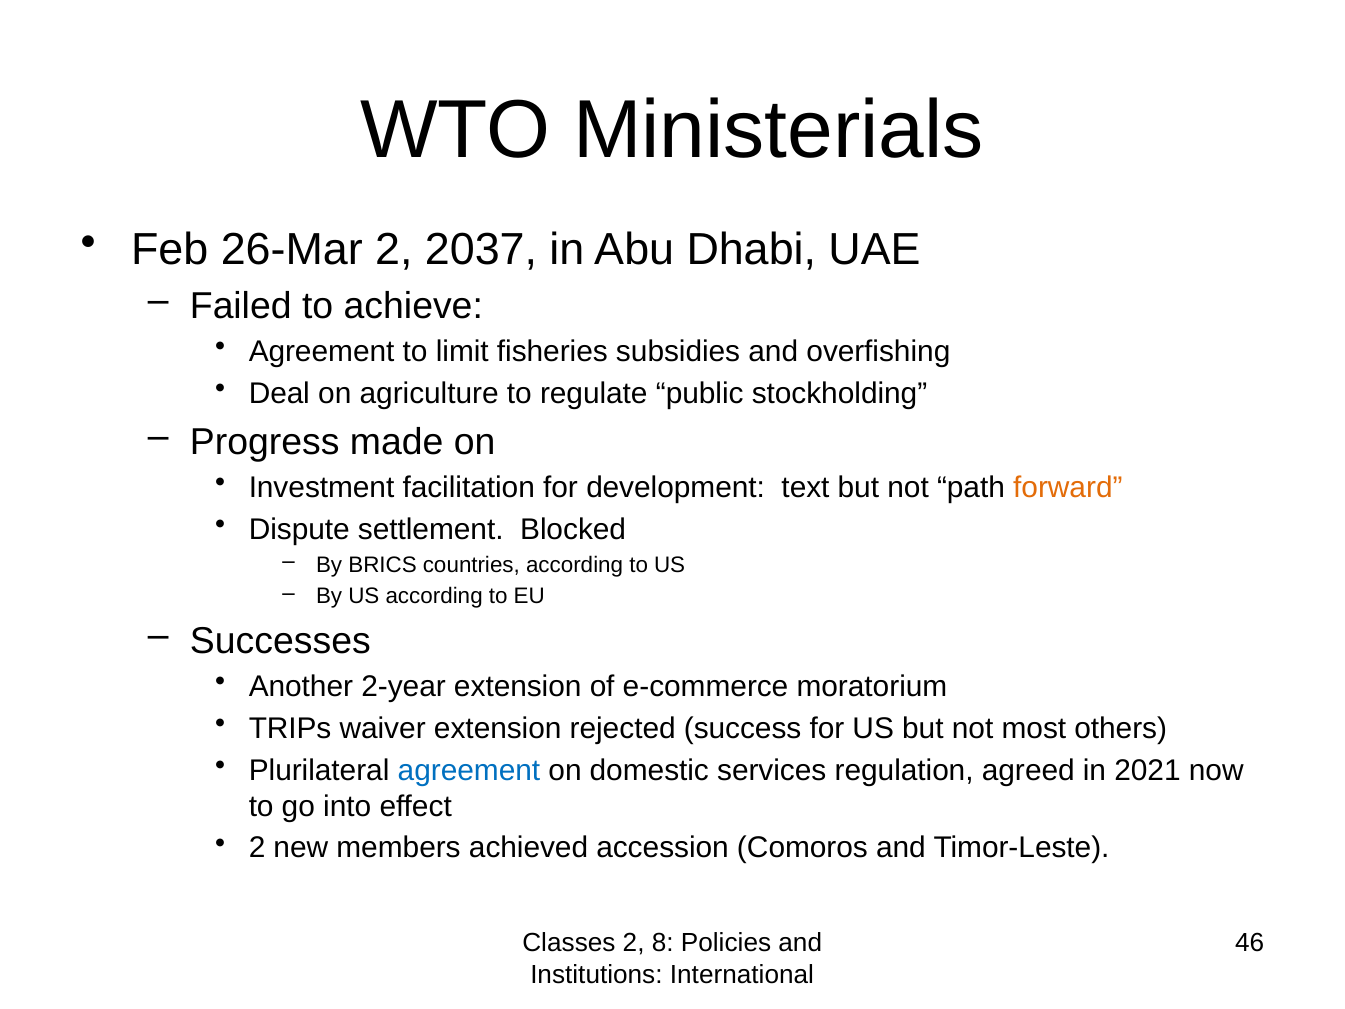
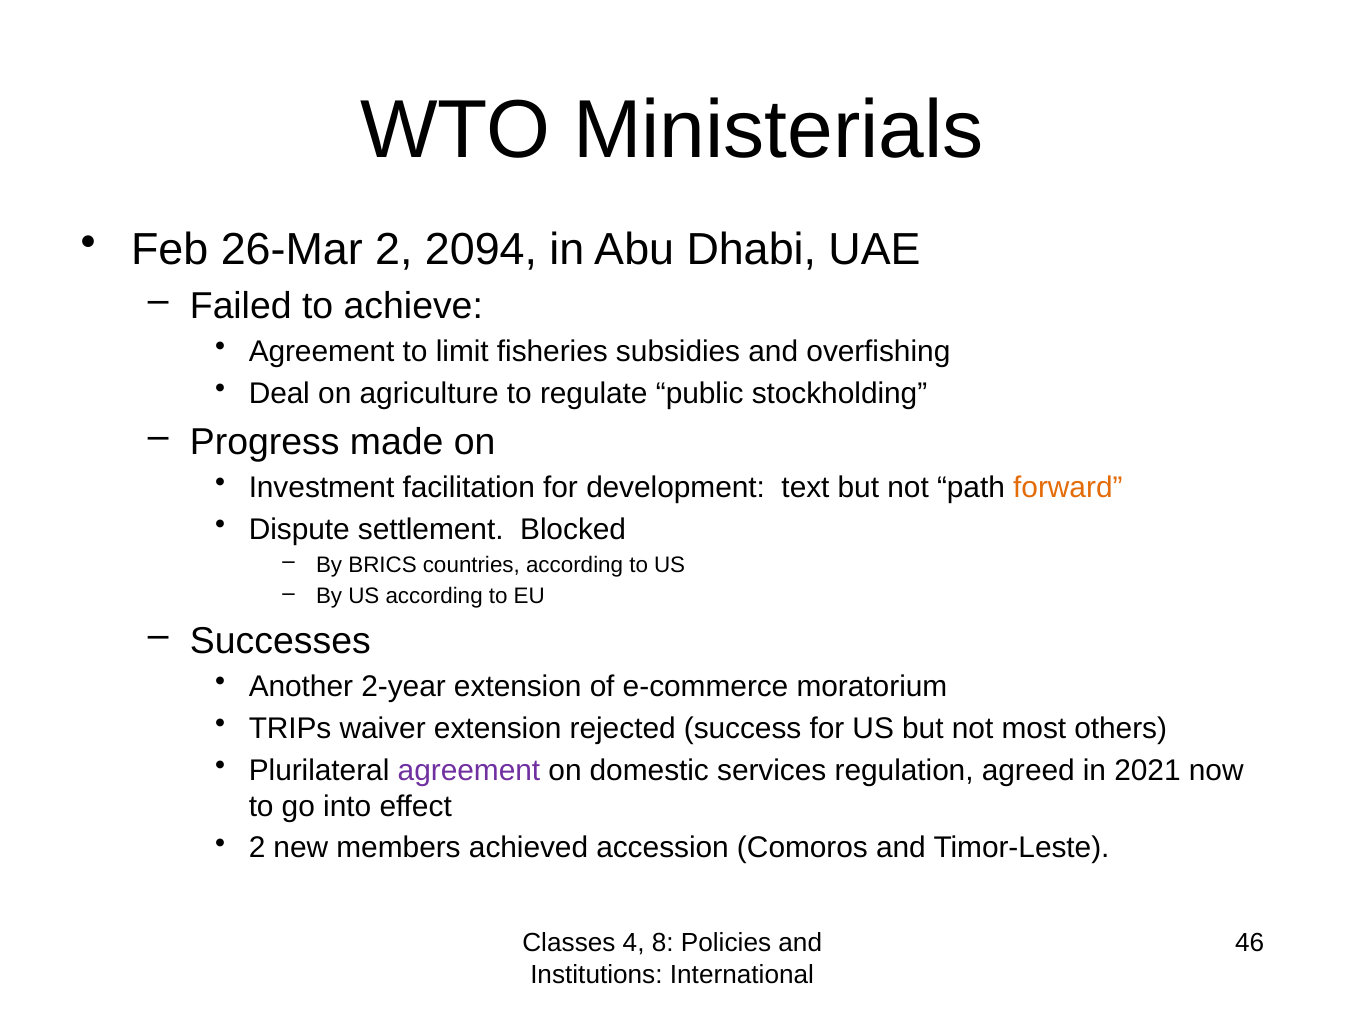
2037: 2037 -> 2094
agreement at (469, 770) colour: blue -> purple
Classes 2: 2 -> 4
